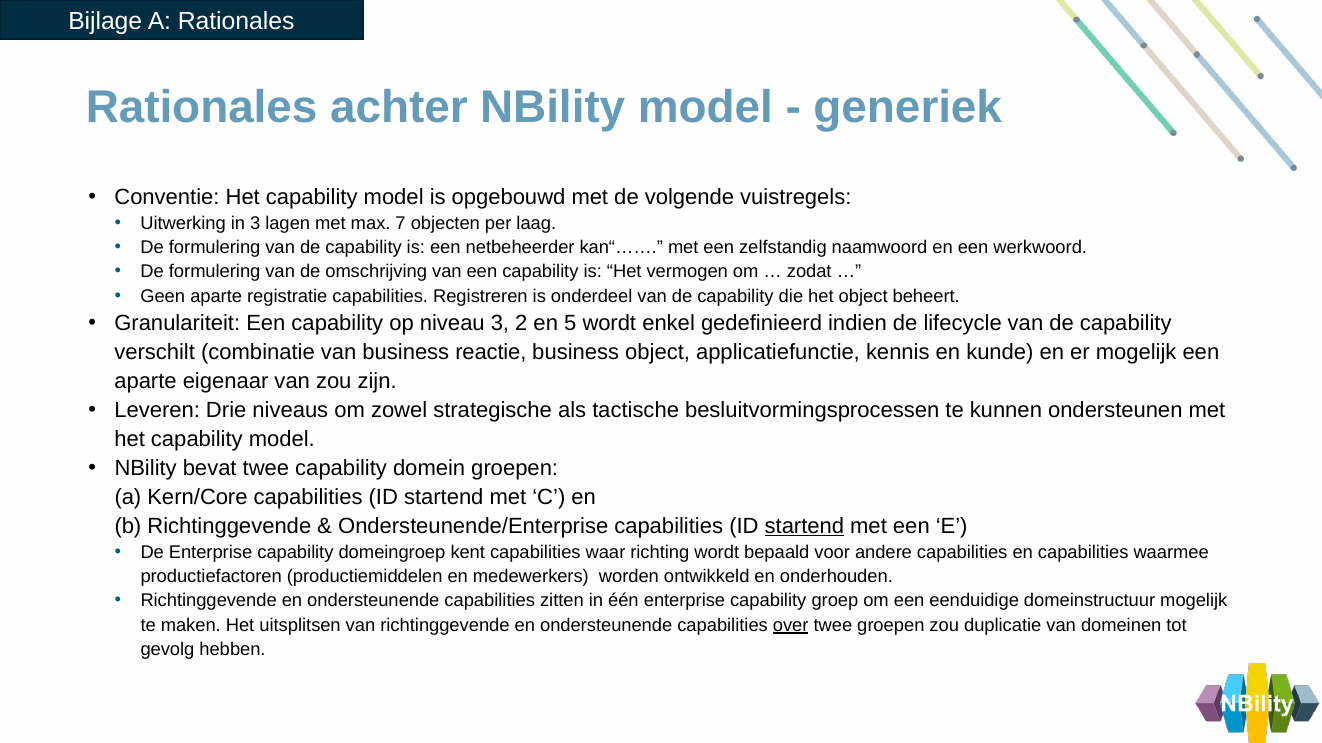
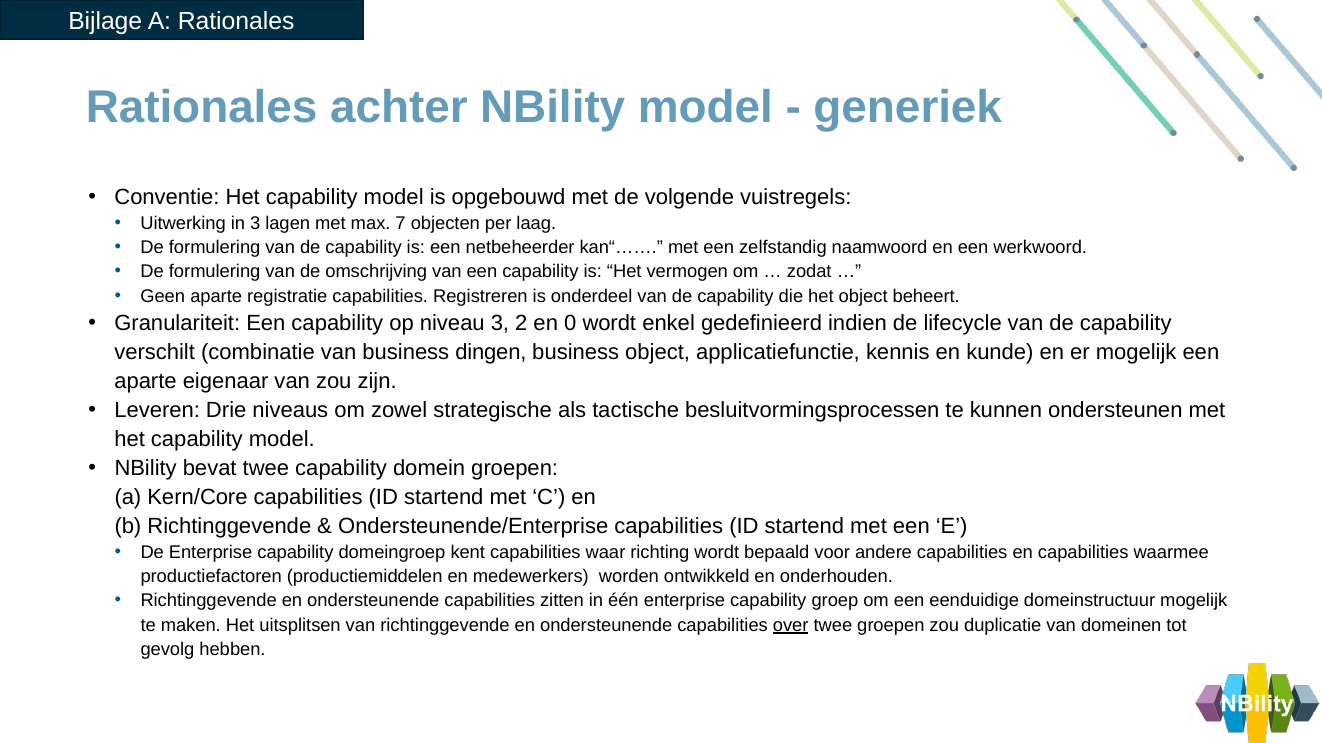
5: 5 -> 0
reactie: reactie -> dingen
startend at (804, 527) underline: present -> none
